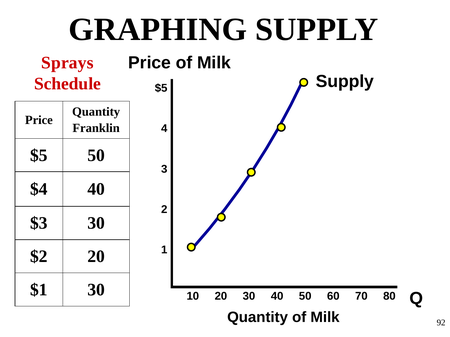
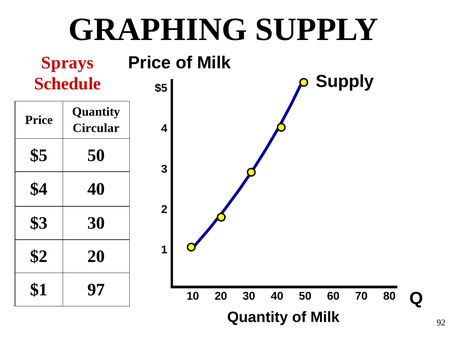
Franklin: Franklin -> Circular
$1 30: 30 -> 97
